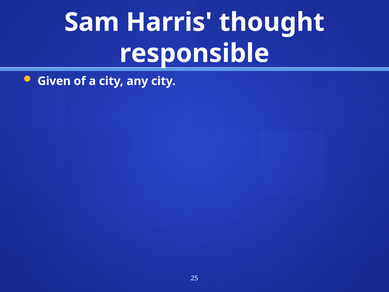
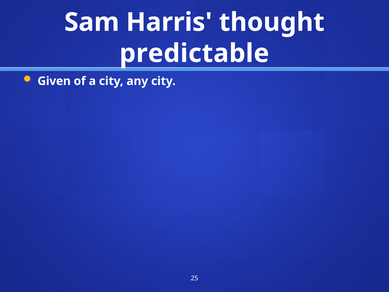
responsible: responsible -> predictable
